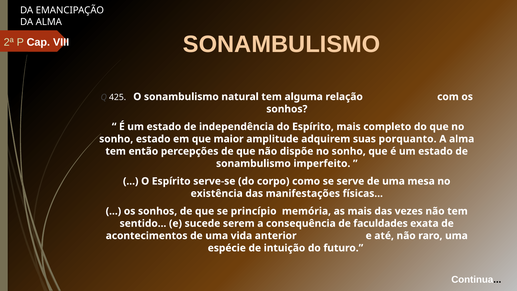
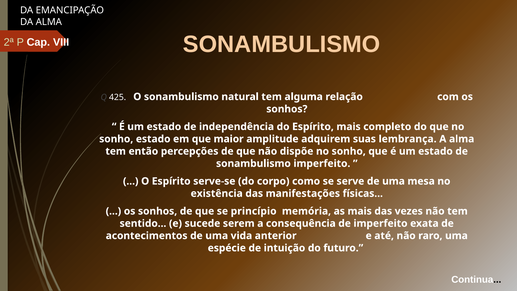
porquanto: porquanto -> lembrança
de faculdades: faculdades -> imperfeito
